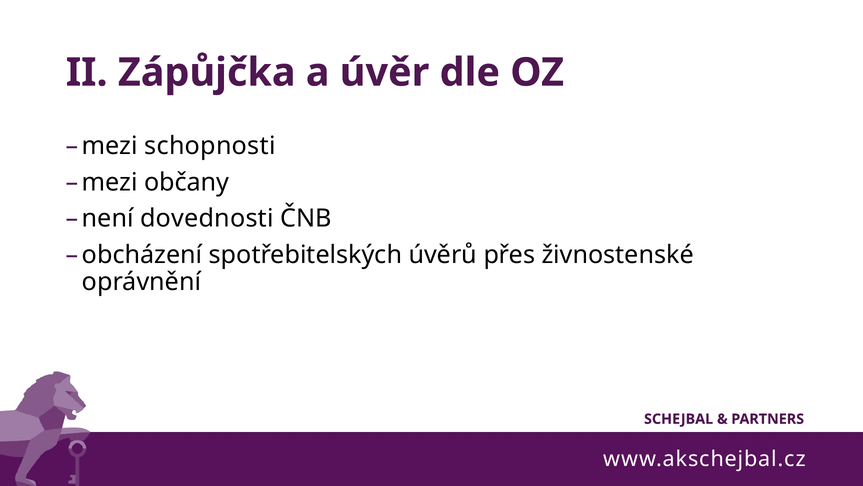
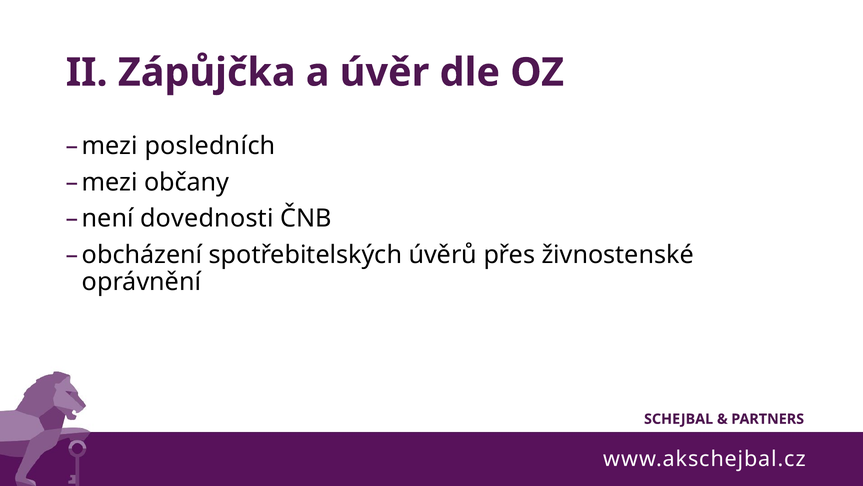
schopnosti: schopnosti -> posledních
